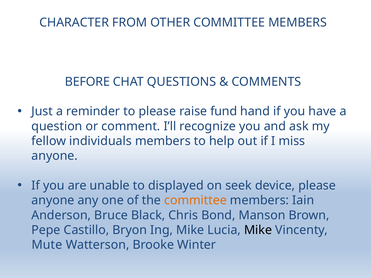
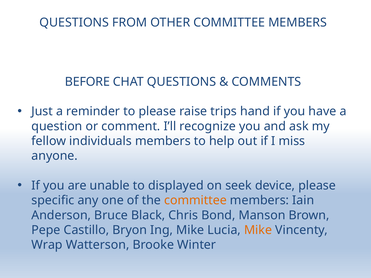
CHARACTER at (74, 22): CHARACTER -> QUESTIONS
fund: fund -> trips
anyone at (53, 201): anyone -> specific
Mike at (258, 230) colour: black -> orange
Mute: Mute -> Wrap
